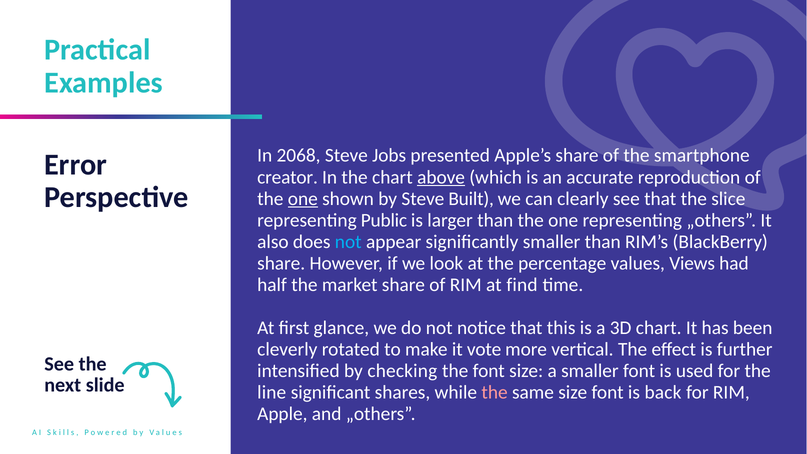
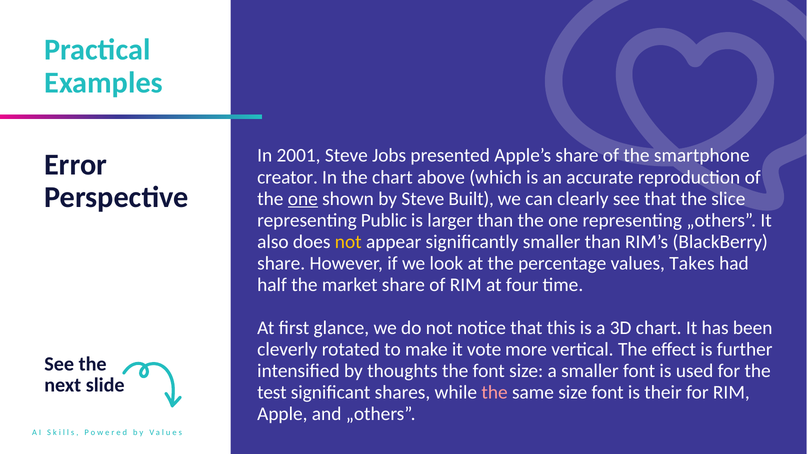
2068: 2068 -> 2001
above underline: present -> none
not at (348, 242) colour: light blue -> yellow
Views: Views -> Takes
find: find -> four
checking: checking -> thoughts
line: line -> test
back: back -> their
